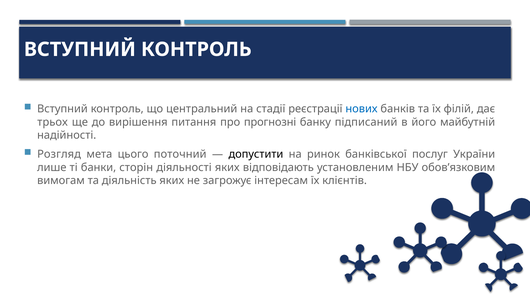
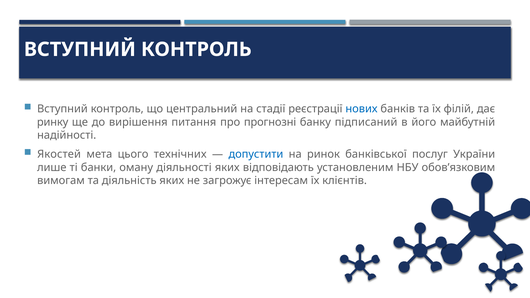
трьох: трьох -> ринку
Розгляд: Розгляд -> Якостей
поточний: поточний -> технічних
допустити colour: black -> blue
сторін: сторін -> оману
